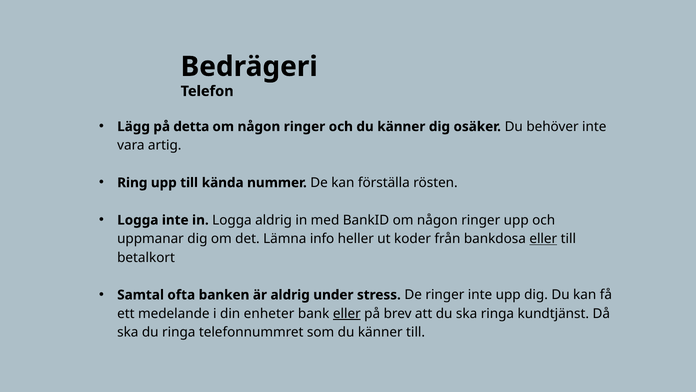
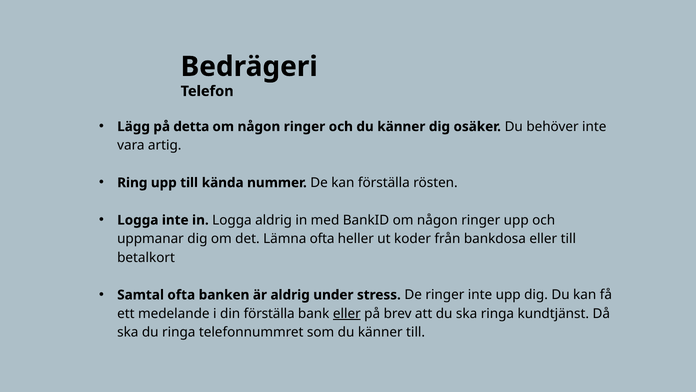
Lämna info: info -> ofta
eller at (543, 239) underline: present -> none
din enheter: enheter -> förställa
